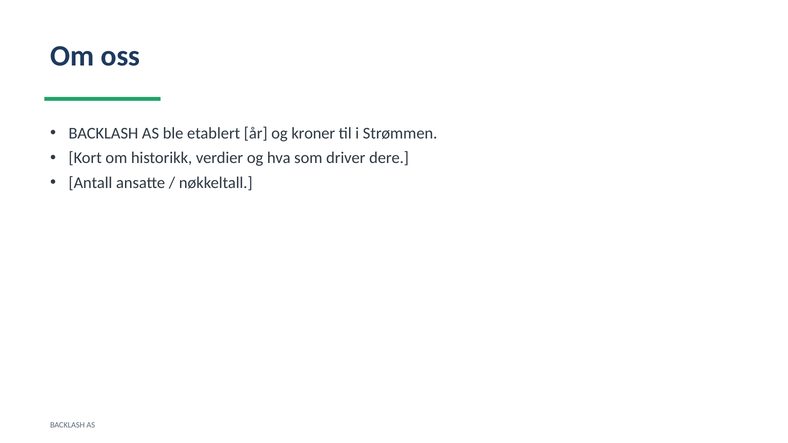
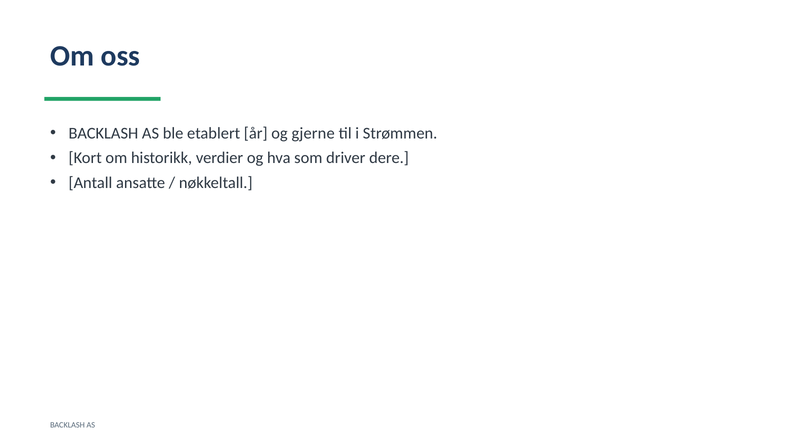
kroner: kroner -> gjerne
